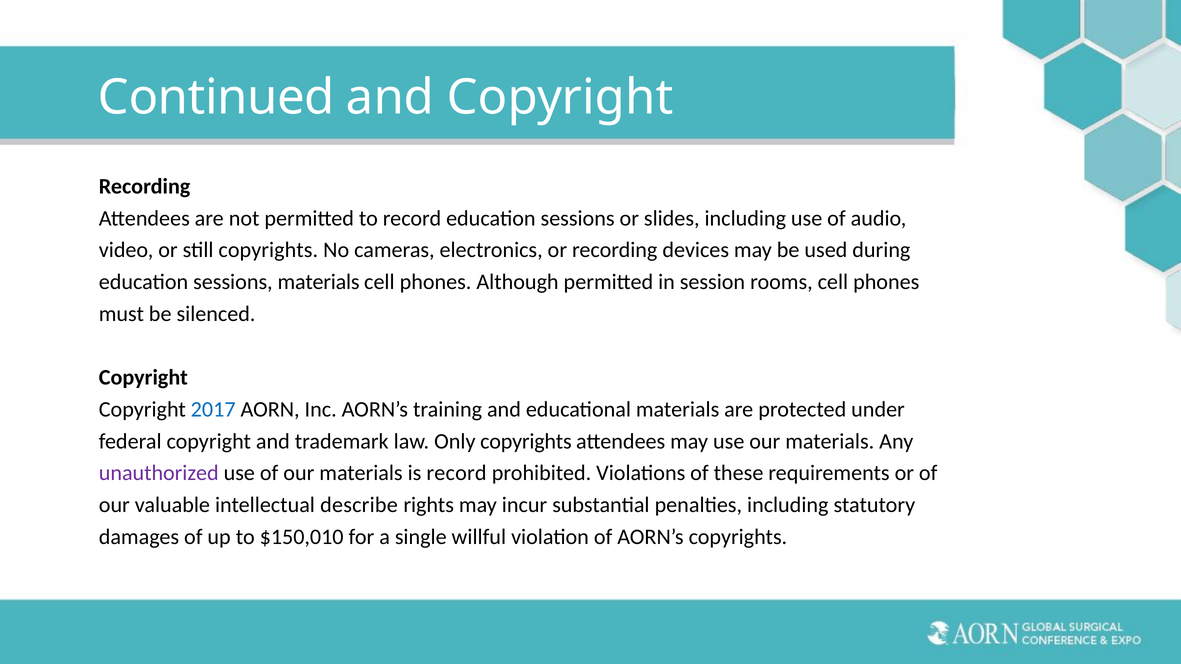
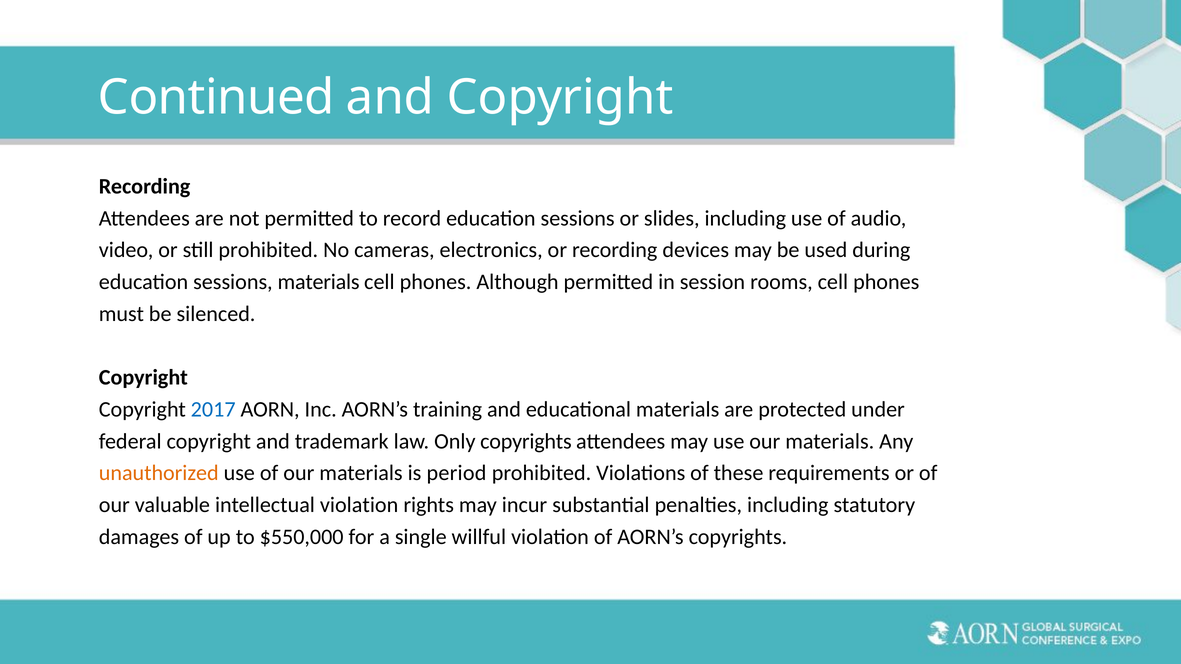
still copyrights: copyrights -> prohibited
unauthorized colour: purple -> orange
is record: record -> period
intellectual describe: describe -> violation
$150,010: $150,010 -> $550,000
